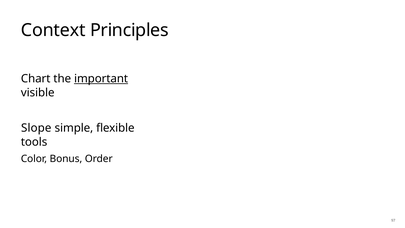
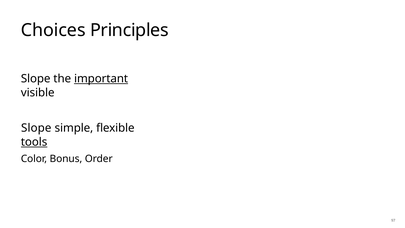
Context: Context -> Choices
Chart at (36, 79): Chart -> Slope
tools underline: none -> present
